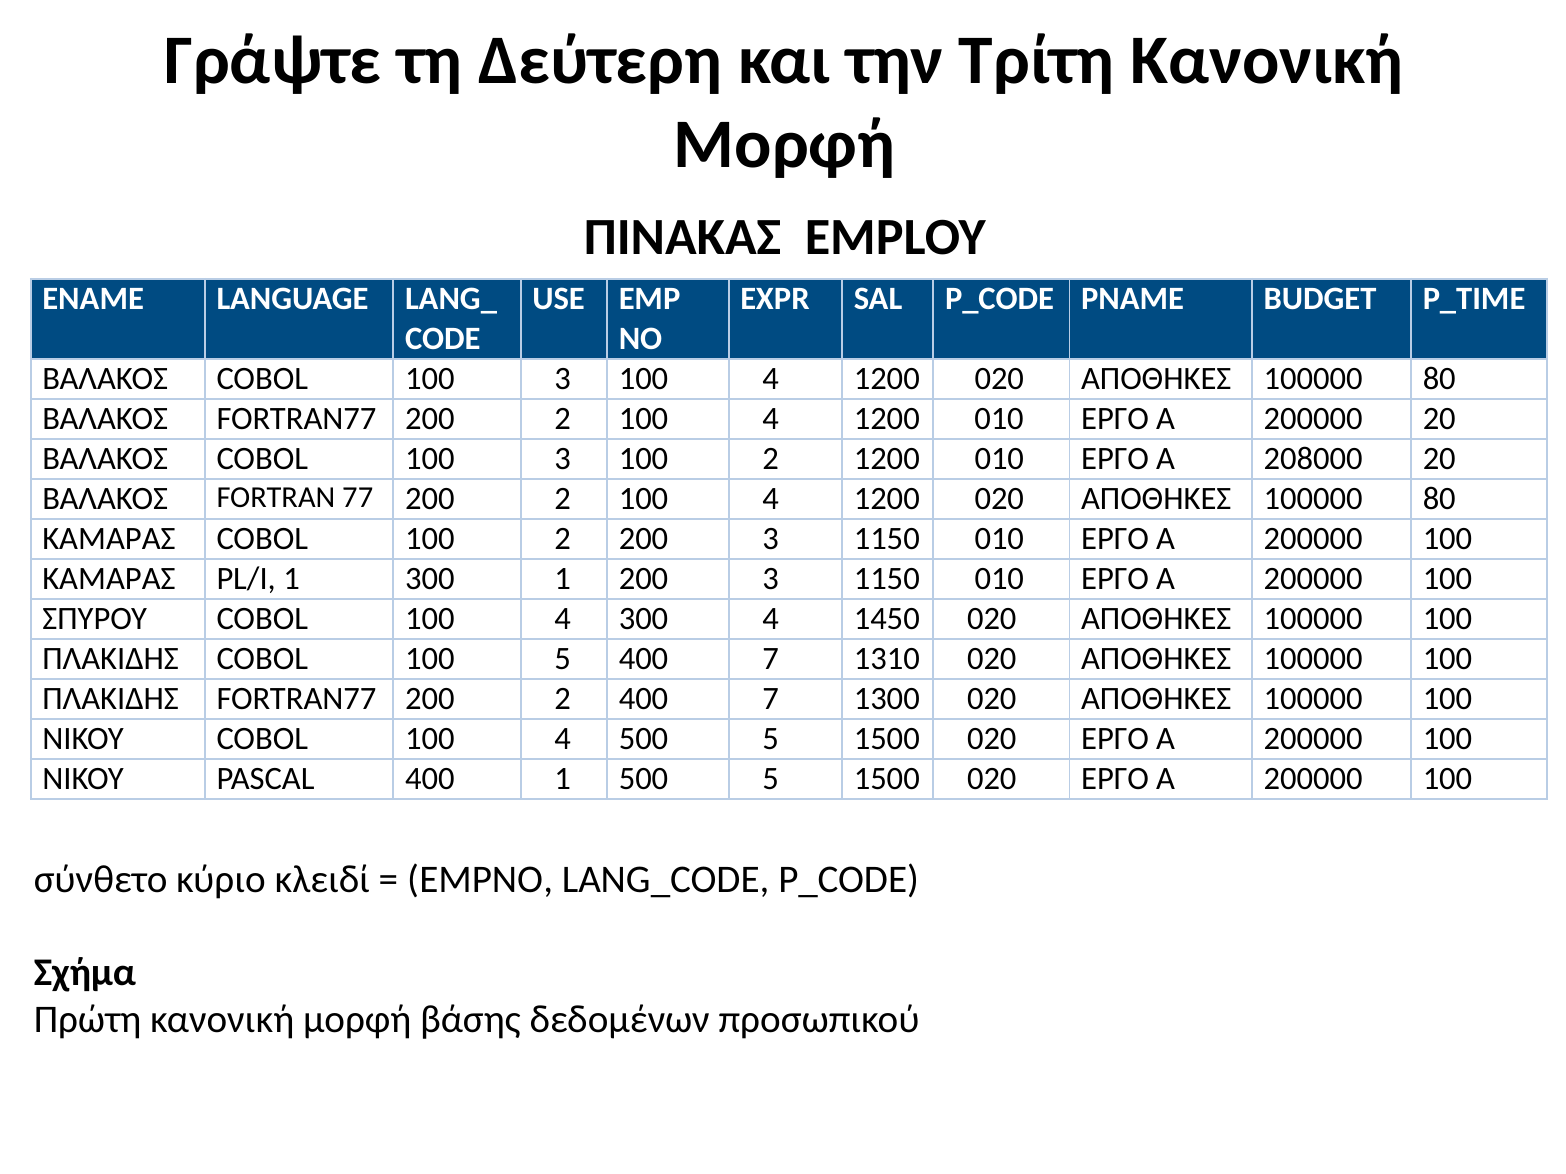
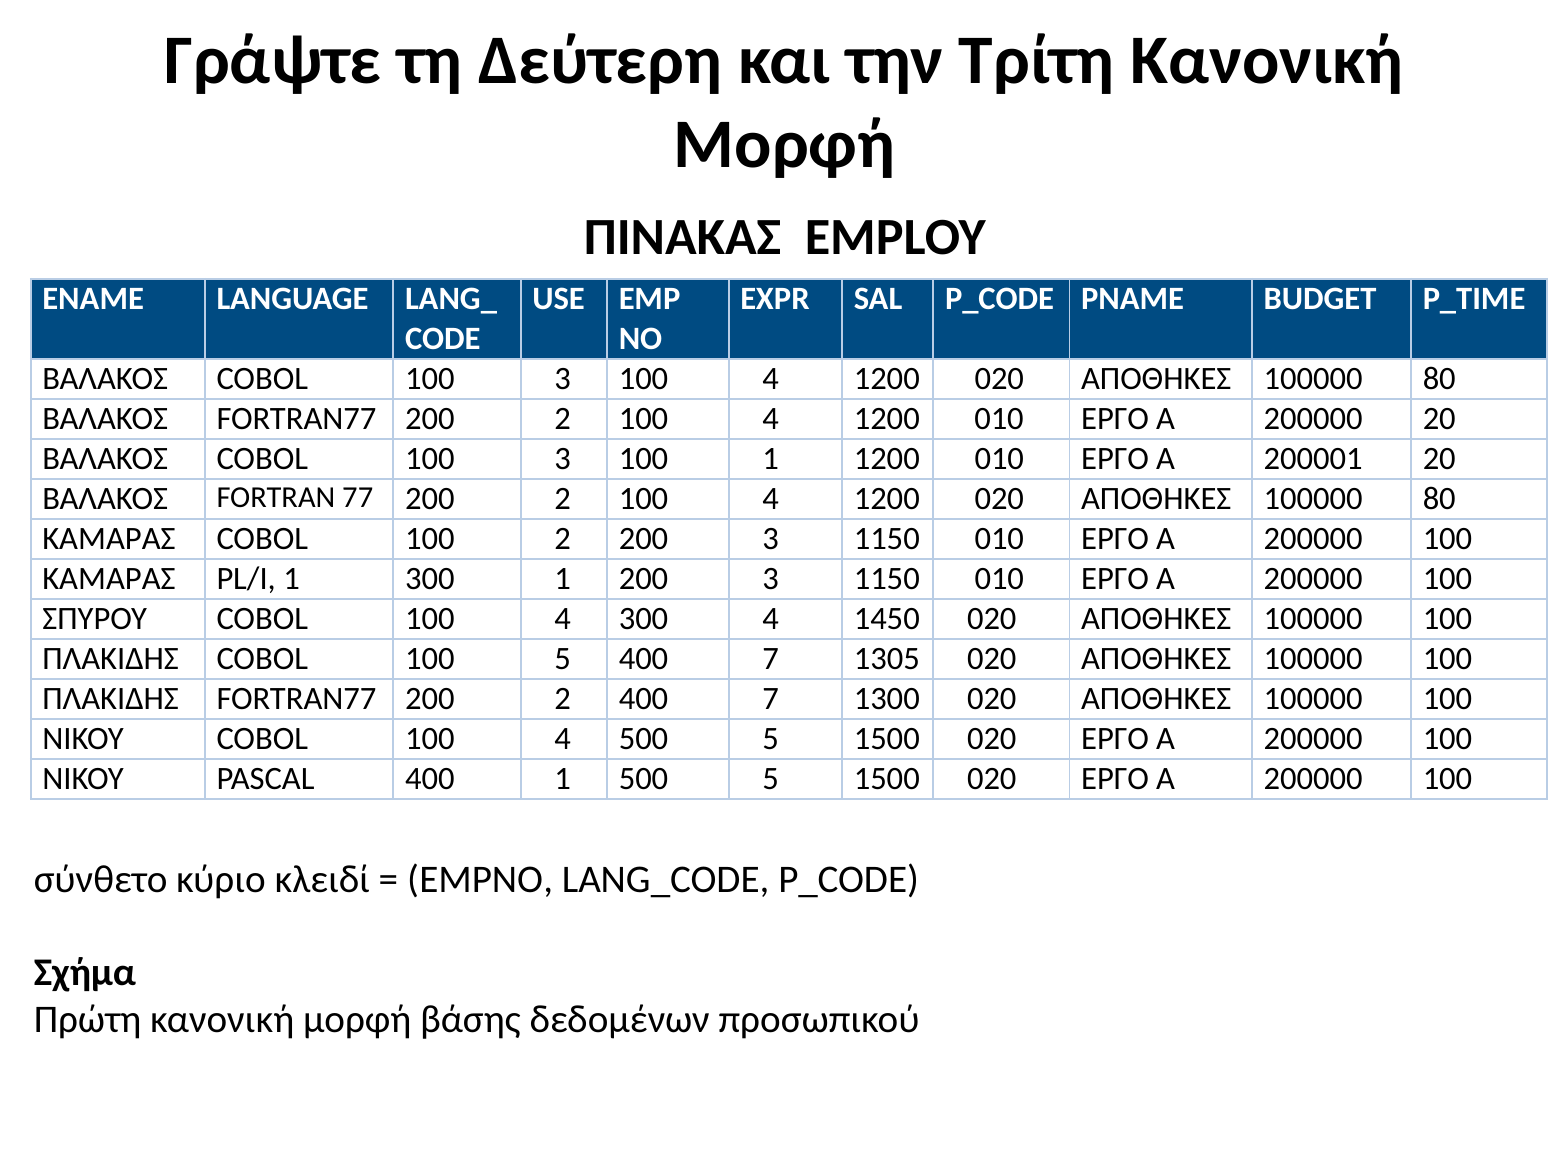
3 100 2: 2 -> 1
208000: 208000 -> 200001
1310: 1310 -> 1305
